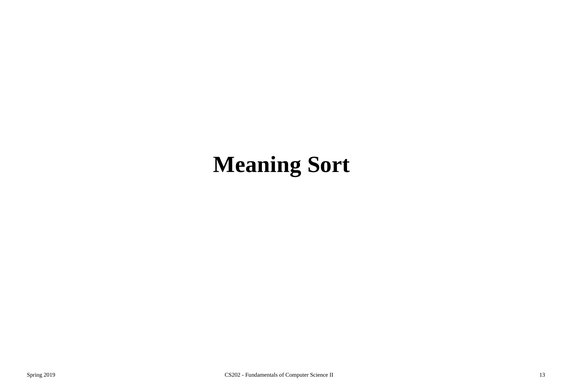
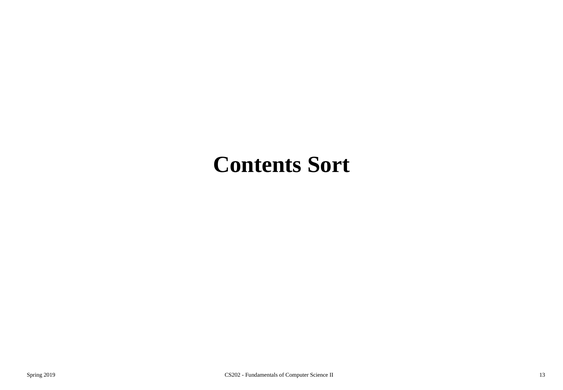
Meaning: Meaning -> Contents
